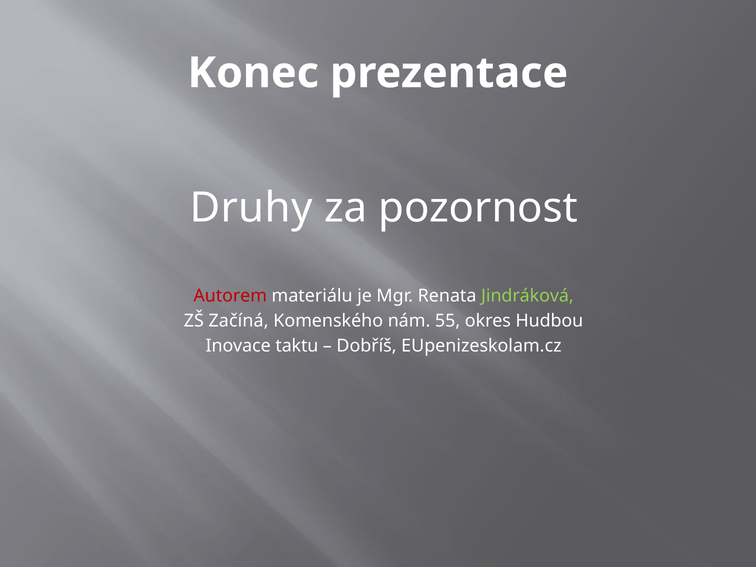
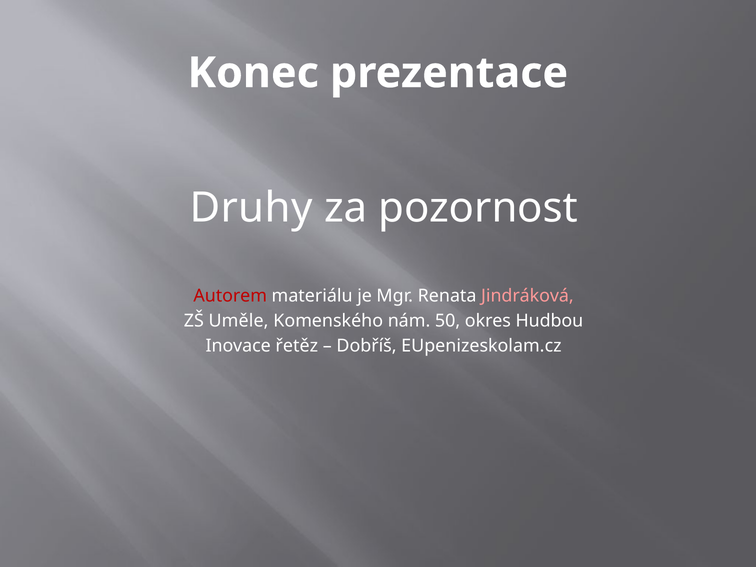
Jindráková colour: light green -> pink
Začíná: Začíná -> Uměle
55: 55 -> 50
taktu: taktu -> řetěz
